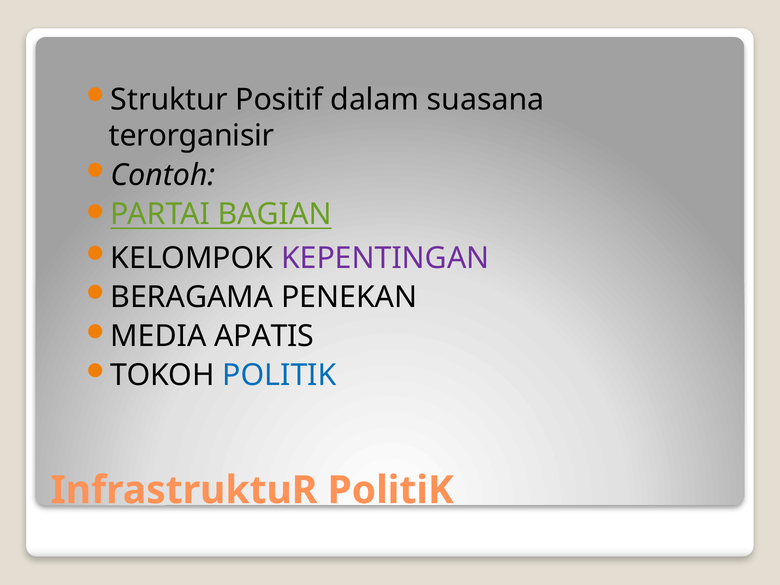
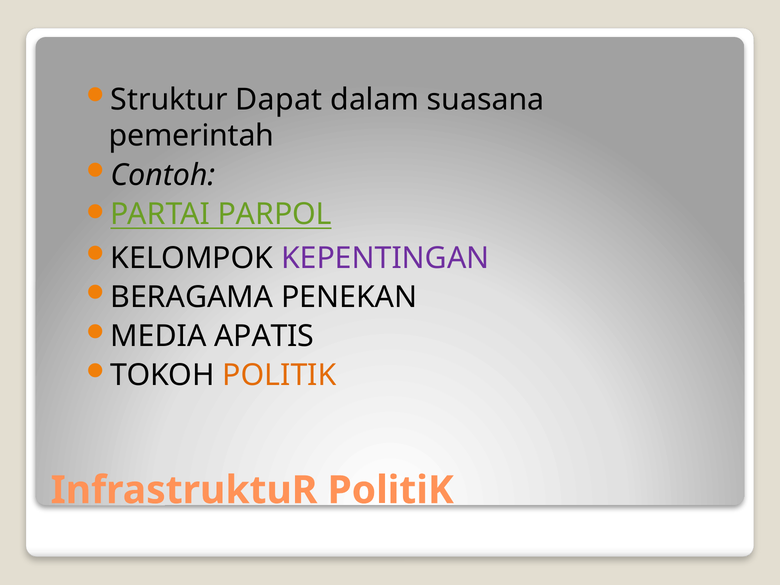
Positif: Positif -> Dapat
terorganisir: terorganisir -> pemerintah
BAGIAN: BAGIAN -> PARPOL
POLITIK at (279, 375) colour: blue -> orange
